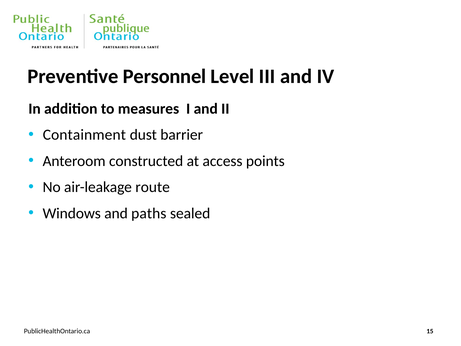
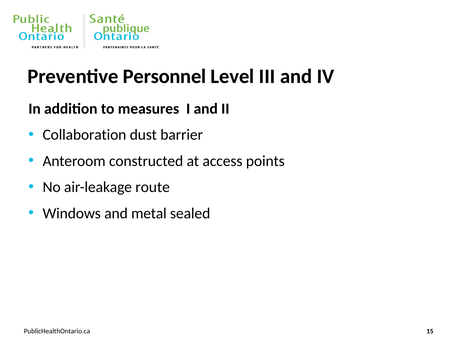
Containment: Containment -> Collaboration
paths: paths -> metal
